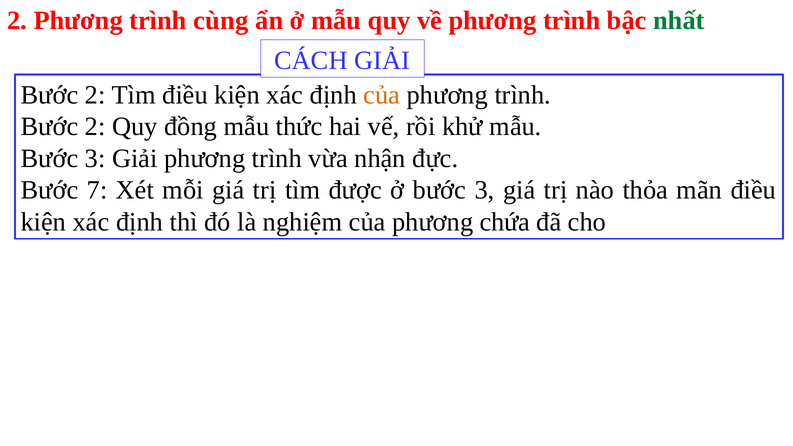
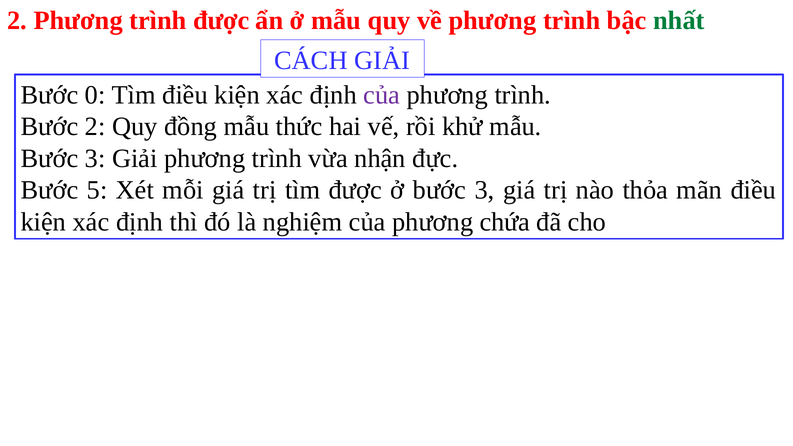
trình cùng: cùng -> được
2 at (95, 95): 2 -> 0
của at (382, 95) colour: orange -> purple
7: 7 -> 5
